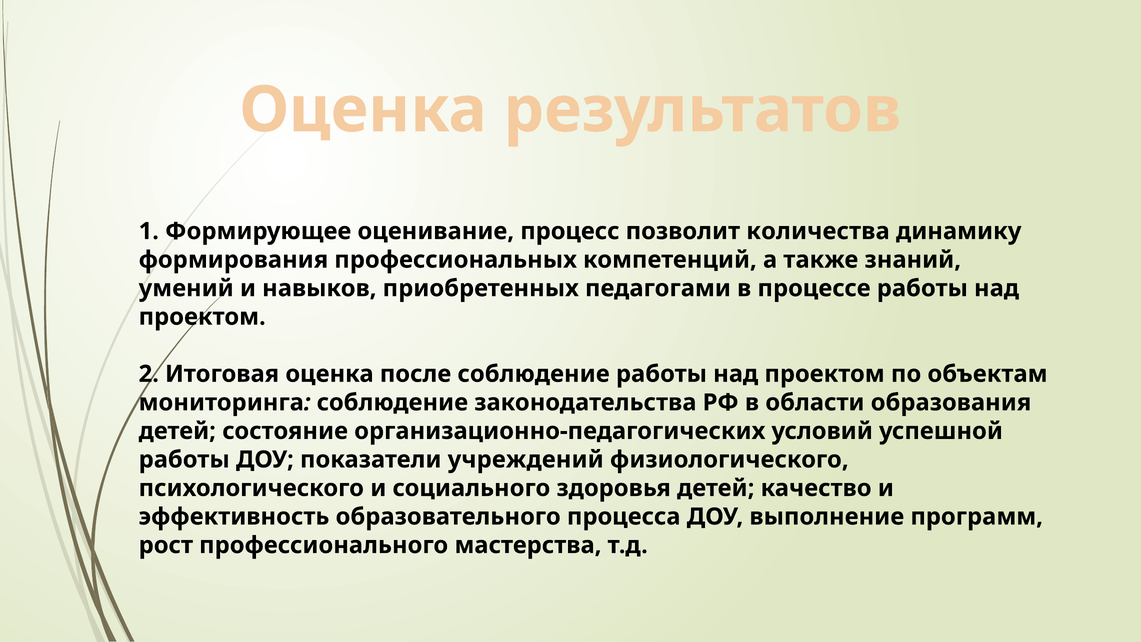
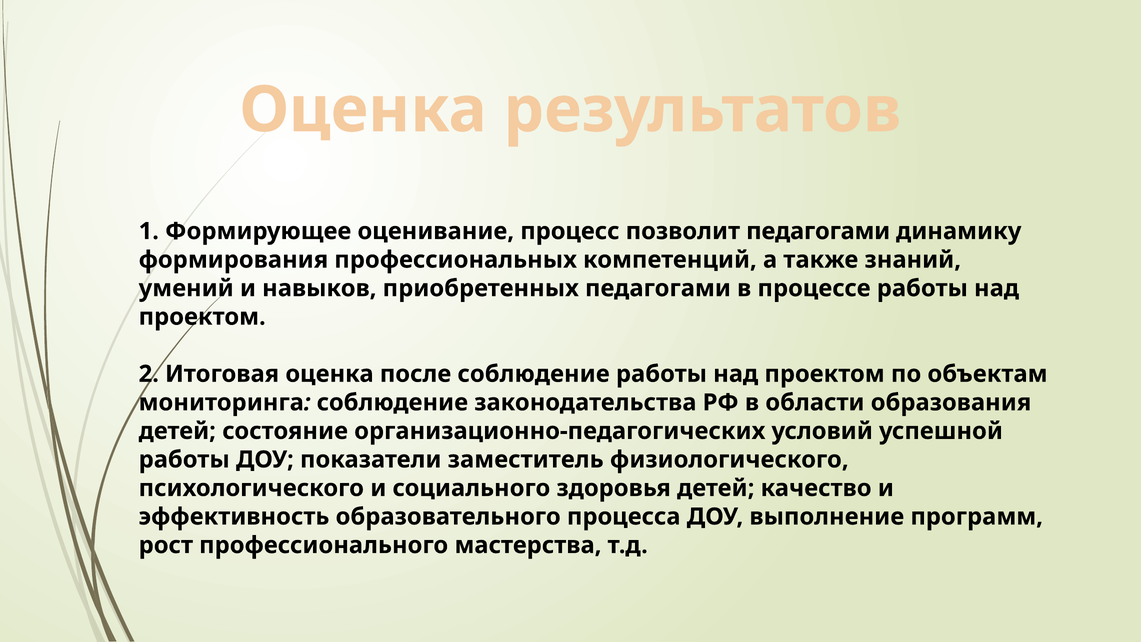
позволит количества: количества -> педагогами
учреждений: учреждений -> заместитель
